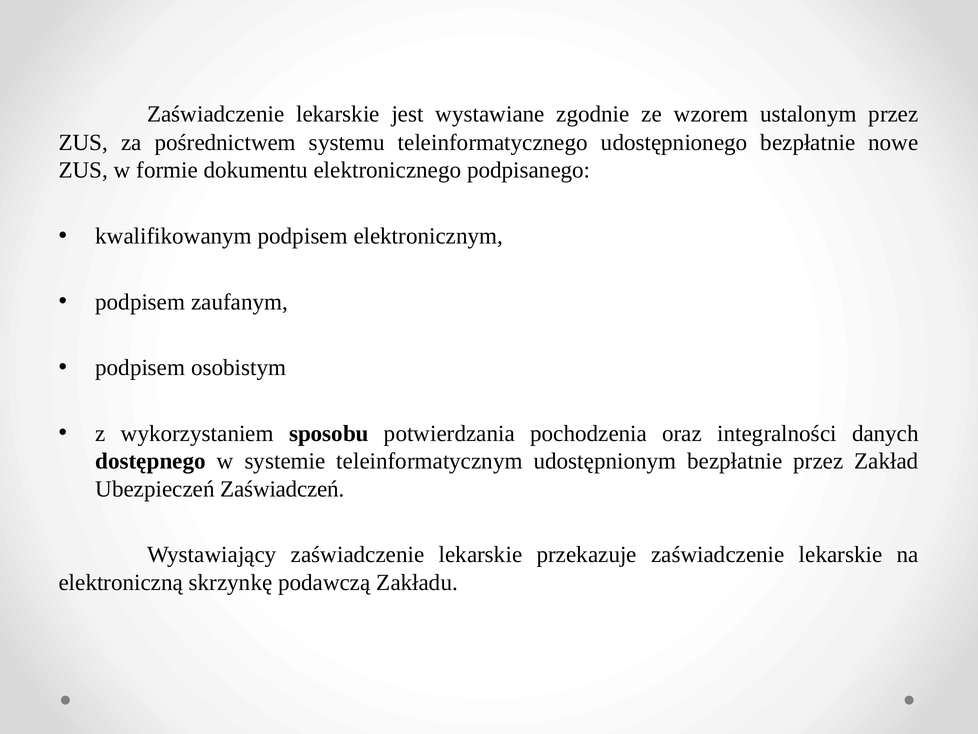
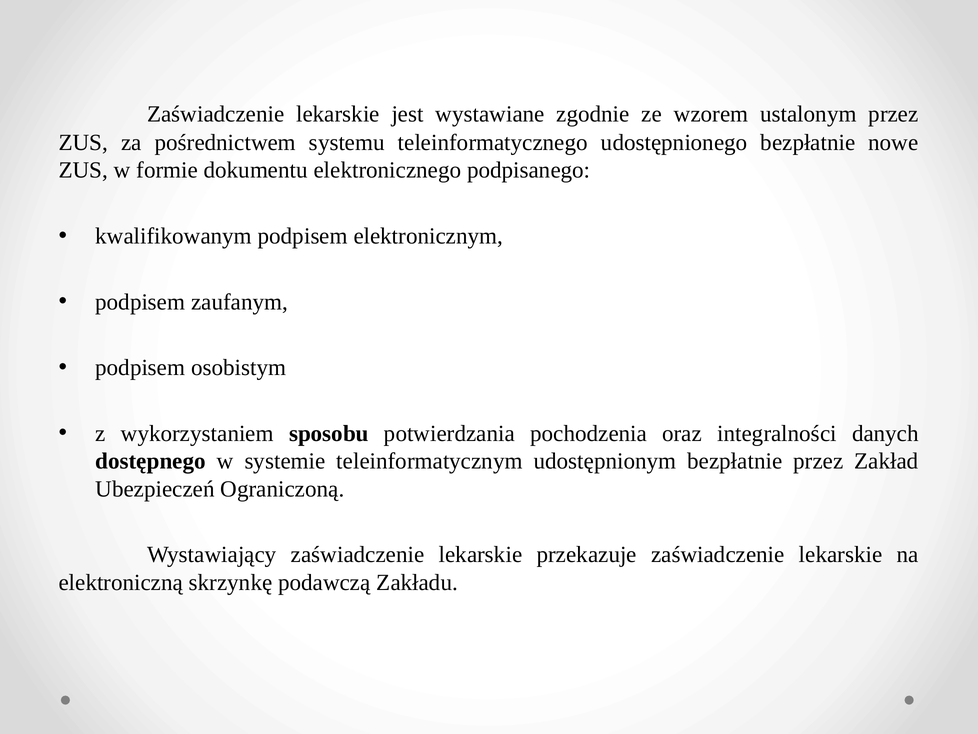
Zaświadczeń: Zaświadczeń -> Ograniczoną
